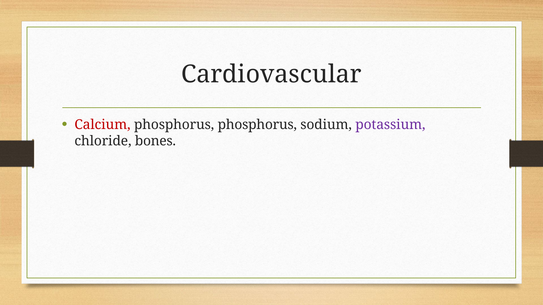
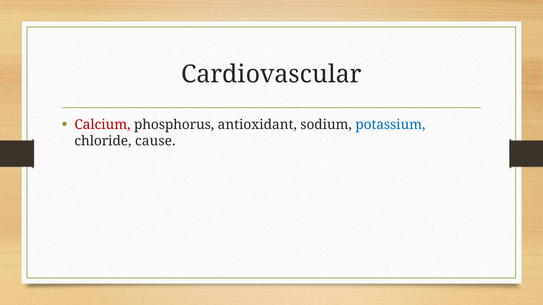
phosphorus phosphorus: phosphorus -> antioxidant
potassium colour: purple -> blue
bones: bones -> cause
